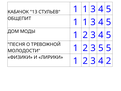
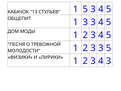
СТУЛЬЕВ 1 1: 1 -> 5
1 at (85, 22): 1 -> 3
2 3 5: 5 -> 3
4 2: 2 -> 3
